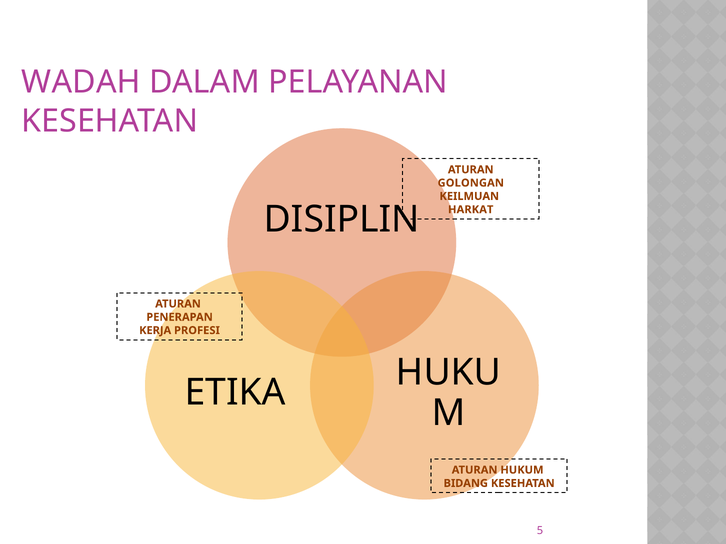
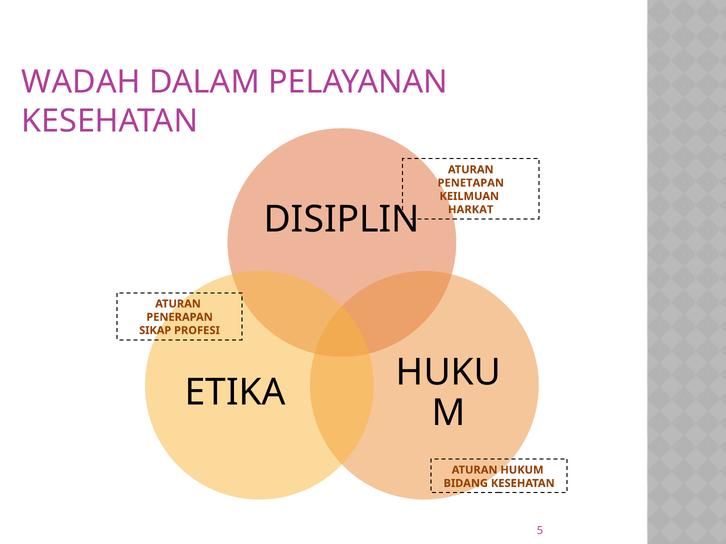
GOLONGAN: GOLONGAN -> PENETAPAN
KERJA: KERJA -> SIKAP
